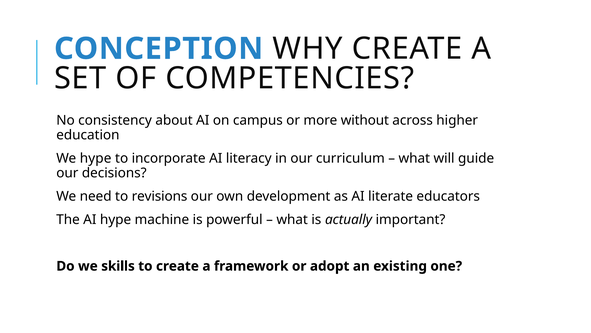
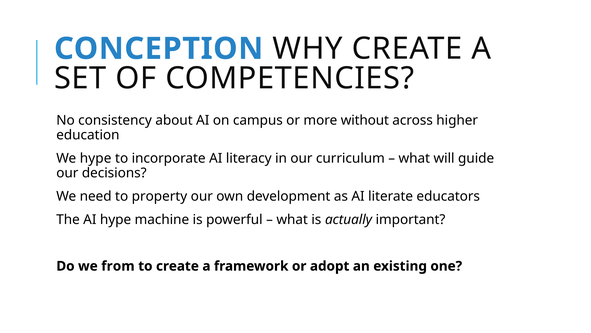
revisions: revisions -> property
skills: skills -> from
